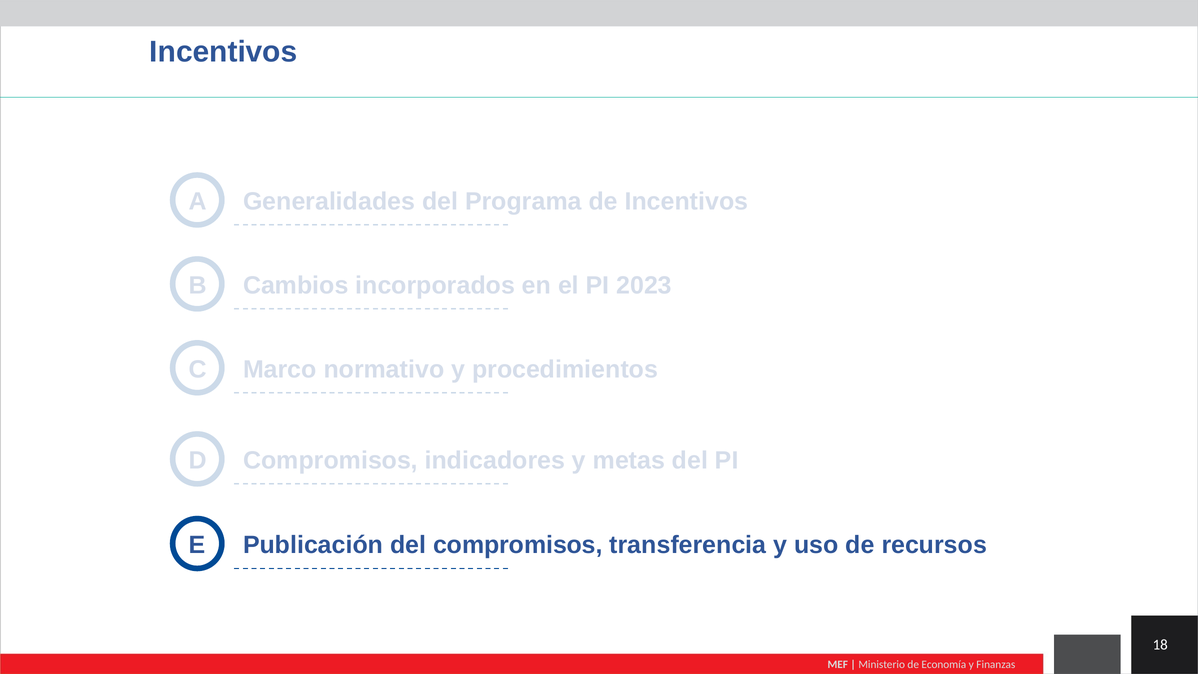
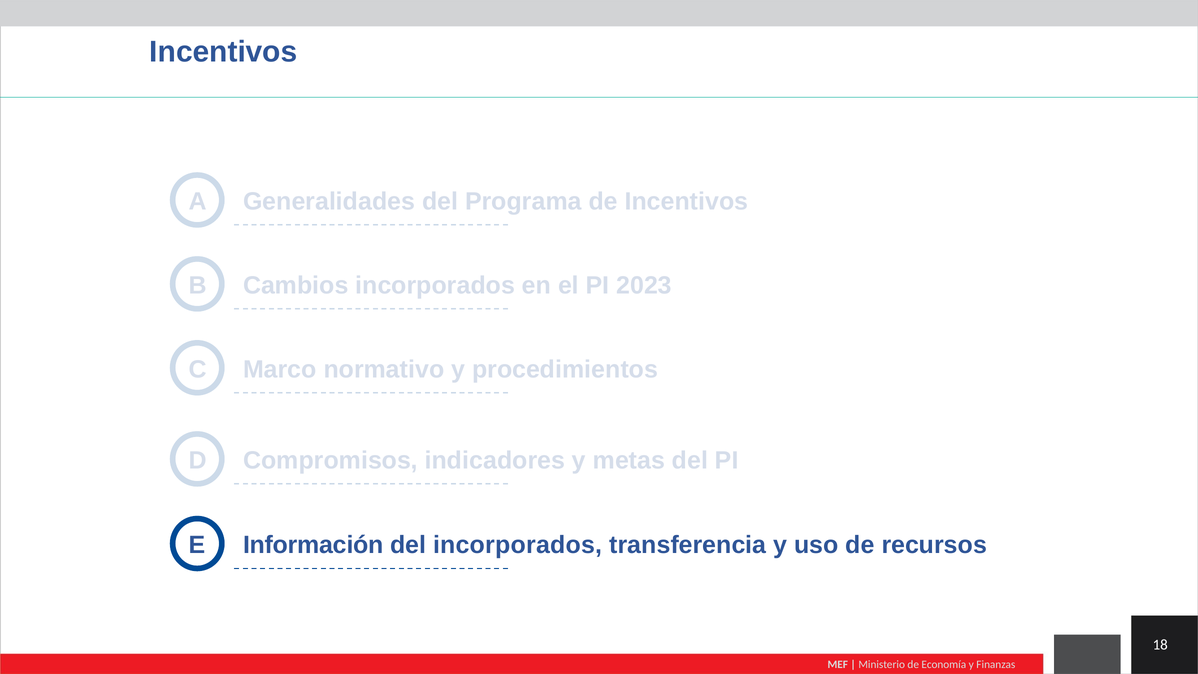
Publicación: Publicación -> Información
del compromisos: compromisos -> incorporados
